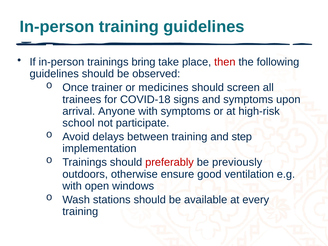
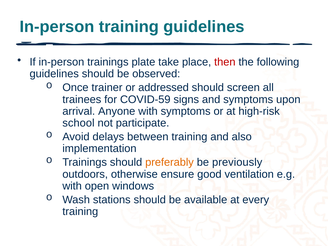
bring: bring -> plate
medicines: medicines -> addressed
COVID-18: COVID-18 -> COVID-59
step: step -> also
preferably colour: red -> orange
